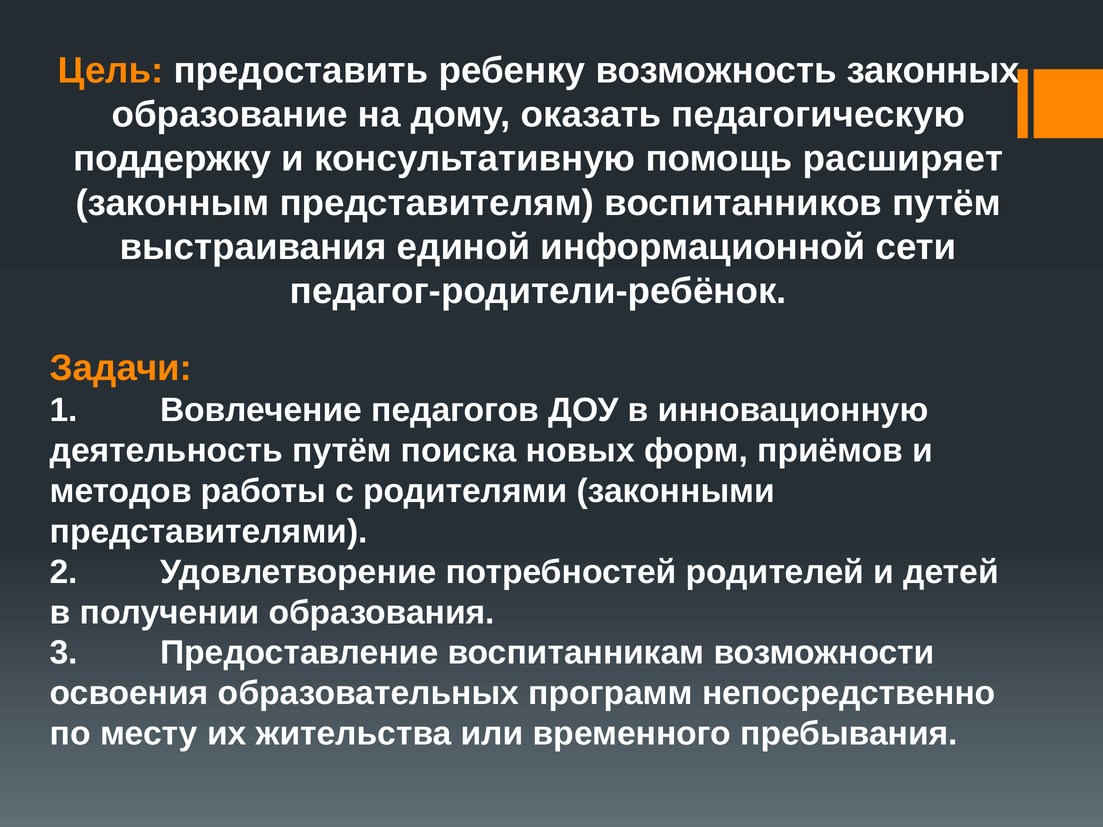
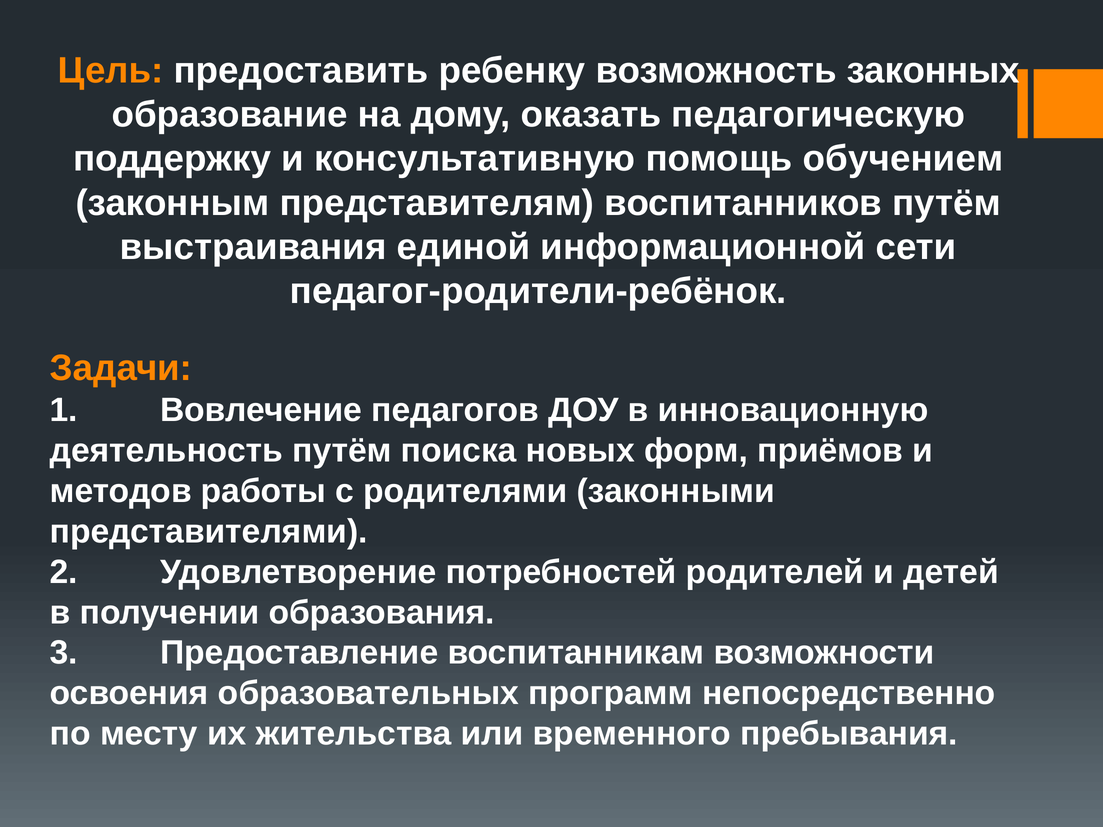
расширяет: расширяет -> обучением
